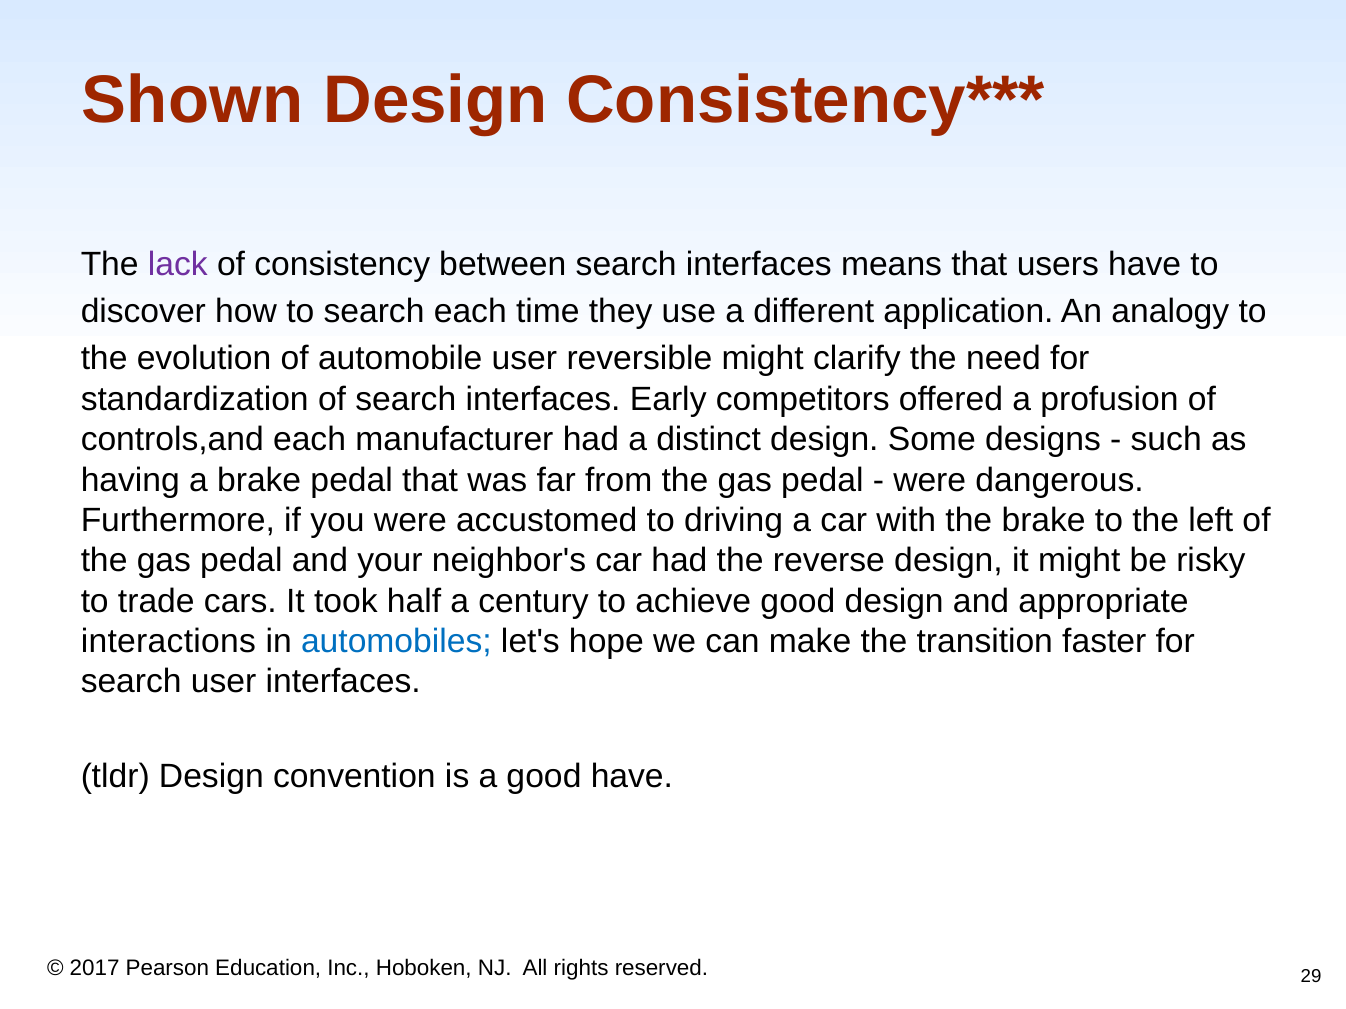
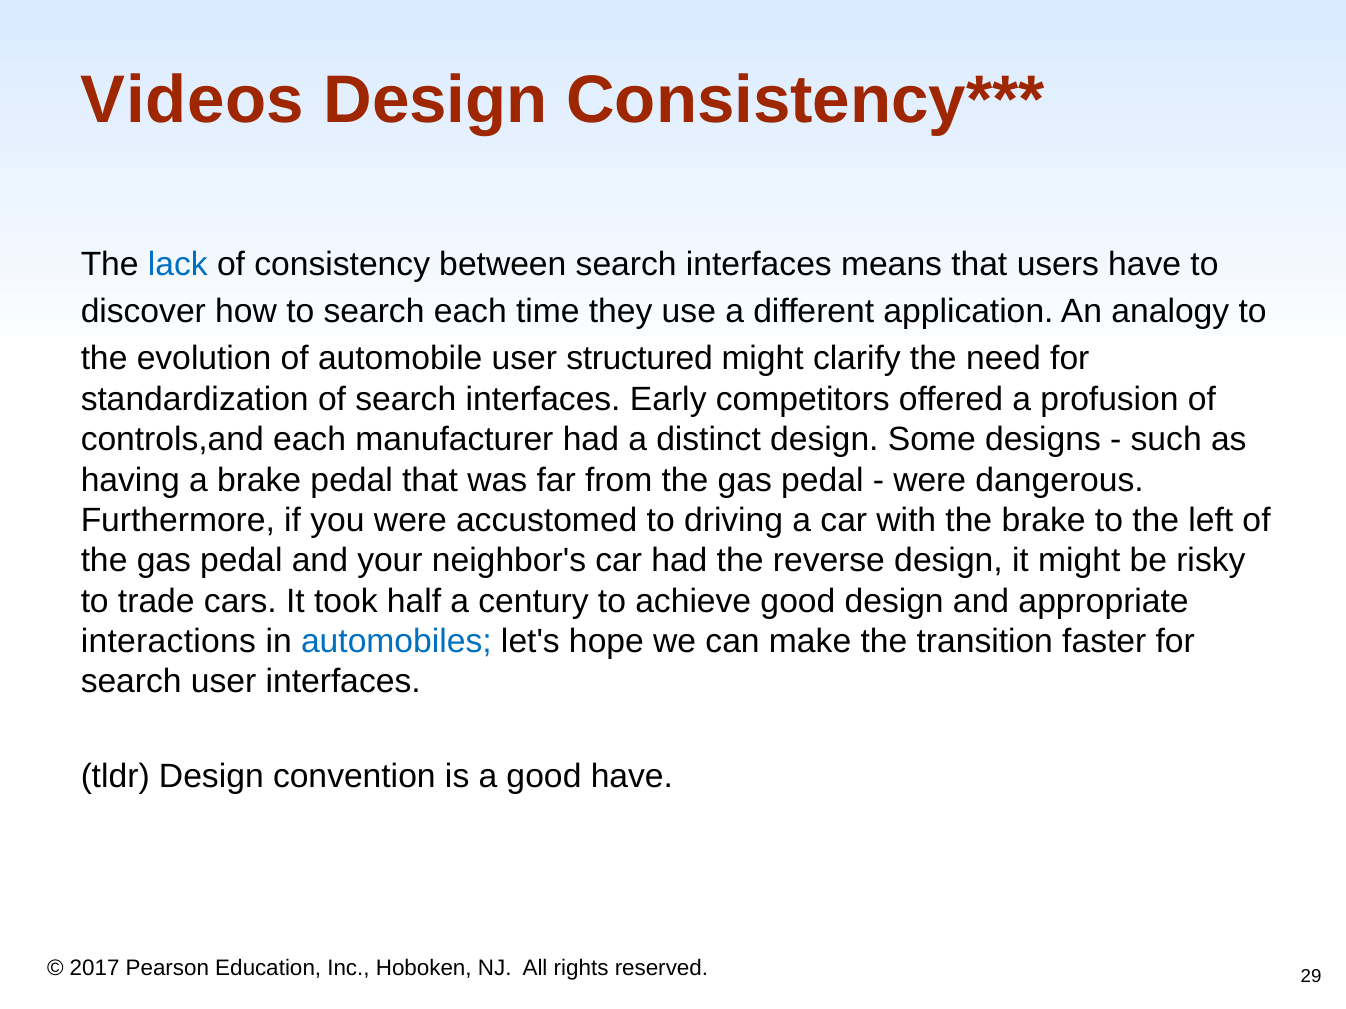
Shown: Shown -> Videos
lack colour: purple -> blue
reversible: reversible -> structured
